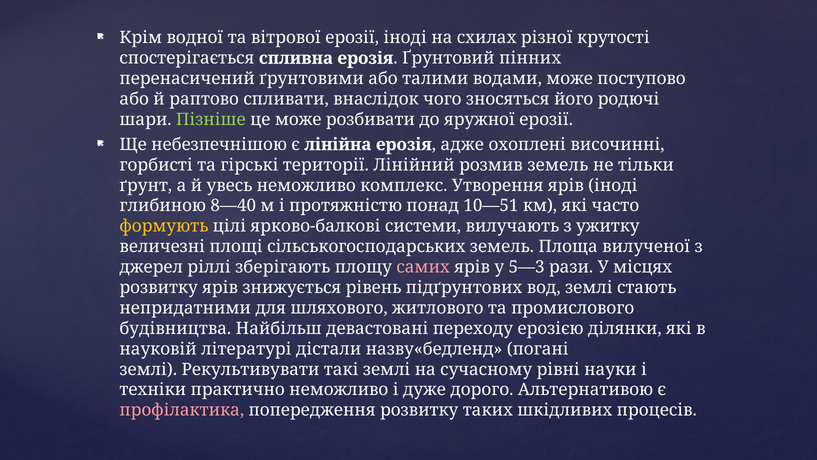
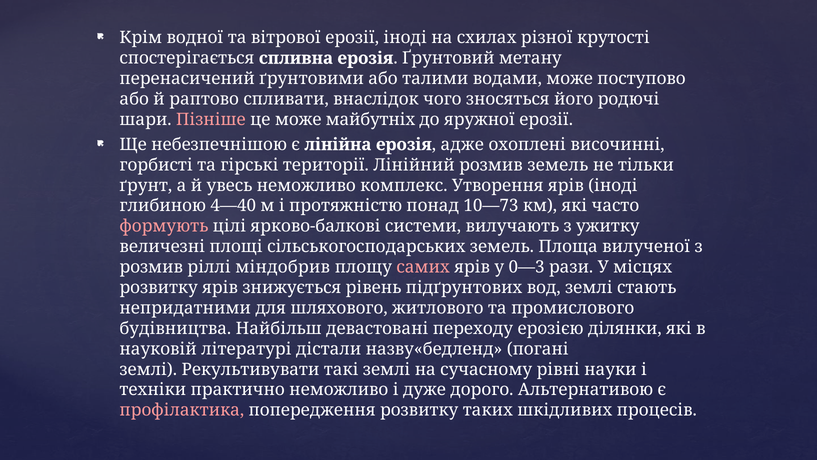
пінних: пінних -> метану
Пізніше colour: light green -> pink
розбивати: розбивати -> майбутніх
8—40: 8—40 -> 4—40
10—51: 10—51 -> 10—73
формують colour: yellow -> pink
джерел at (151, 267): джерел -> розмив
зберігають: зберігають -> міндобрив
5—3: 5—3 -> 0—3
